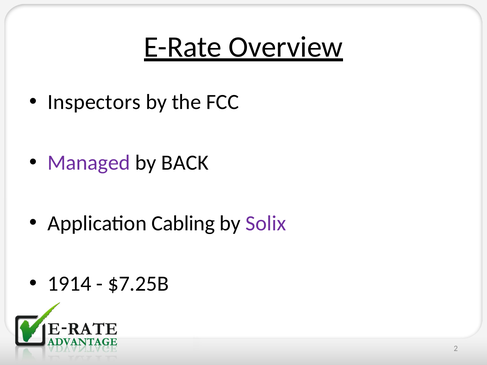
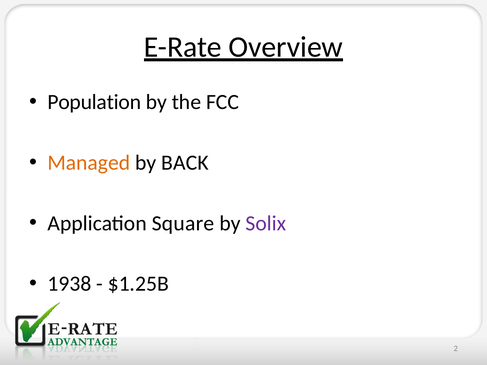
Inspectors: Inspectors -> Population
Managed colour: purple -> orange
Cabling: Cabling -> Square
1914: 1914 -> 1938
$7.25B: $7.25B -> $1.25B
